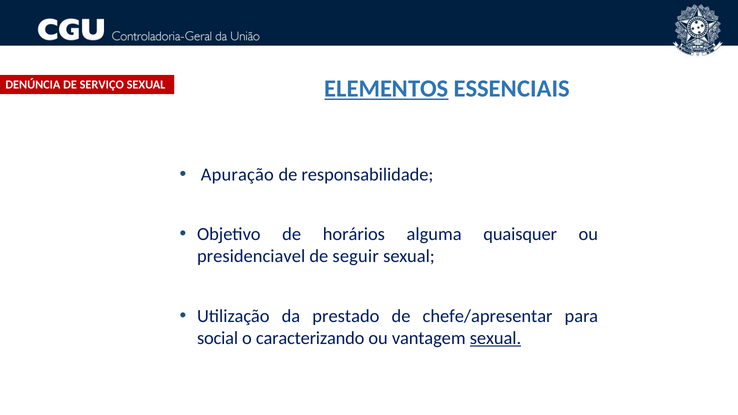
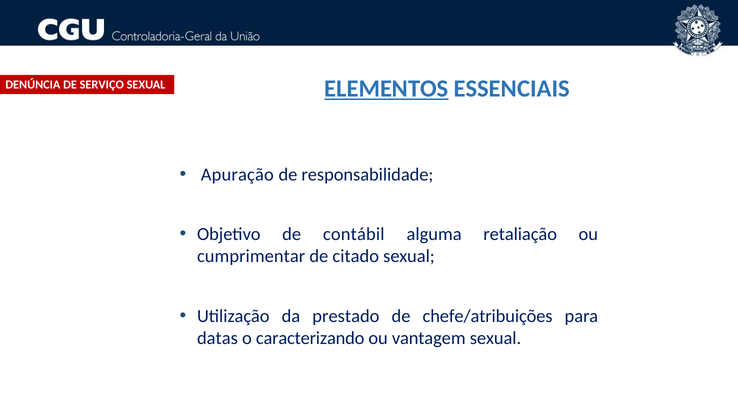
horários: horários -> contábil
quaisquer: quaisquer -> retaliação
presidenciavel: presidenciavel -> cumprimentar
seguir: seguir -> citado
chefe/apresentar: chefe/apresentar -> chefe/atribuições
social: social -> datas
sexual at (495, 338) underline: present -> none
